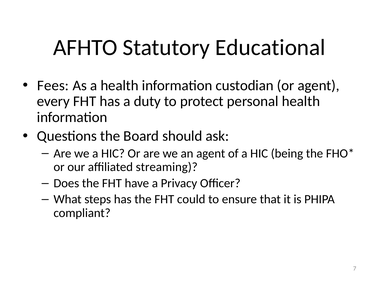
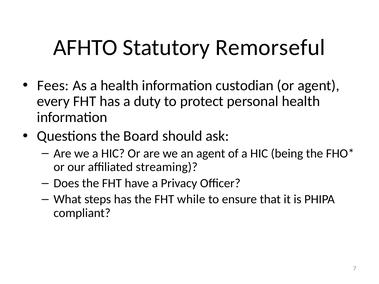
Educational: Educational -> Remorseful
could: could -> while
